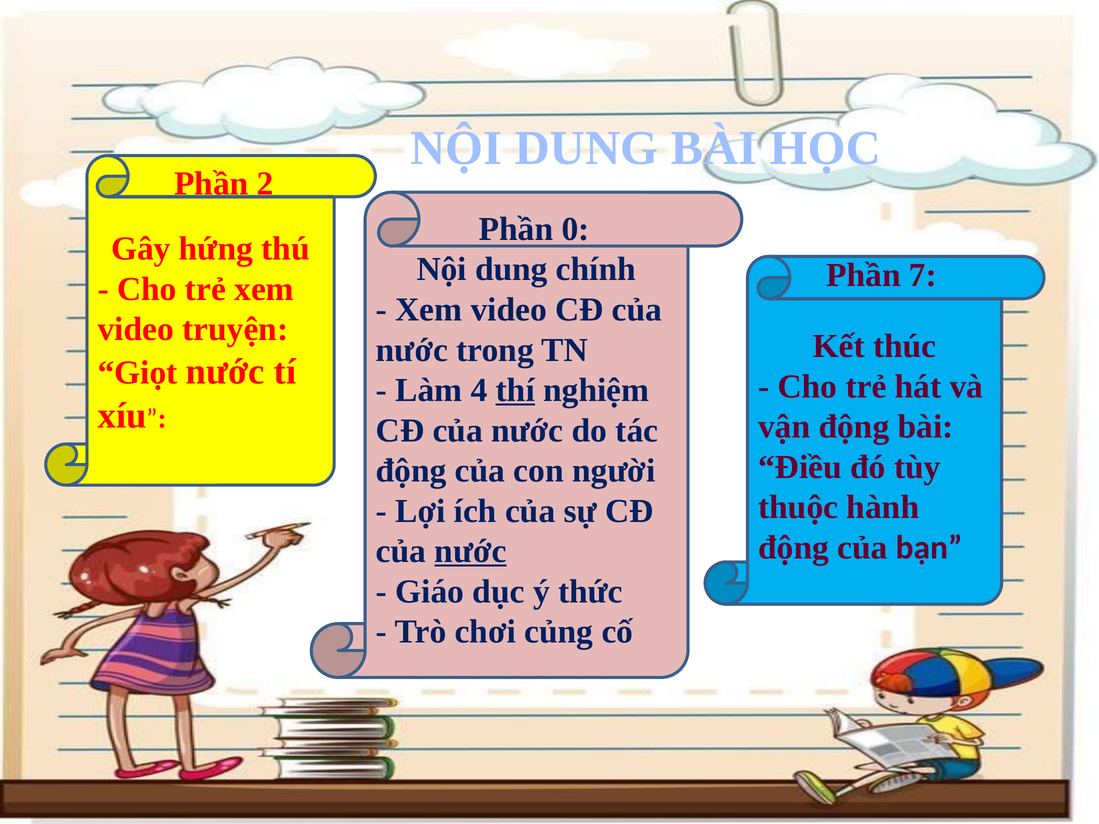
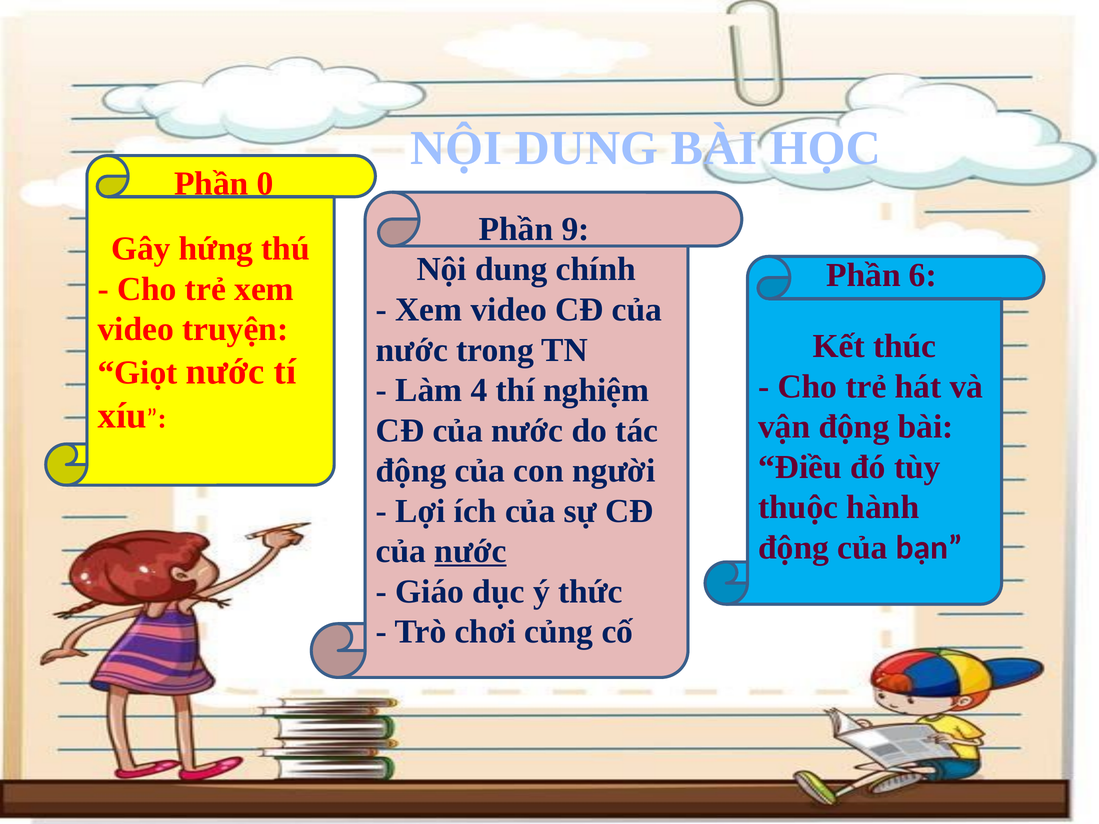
2: 2 -> 0
0: 0 -> 9
7: 7 -> 6
thí underline: present -> none
